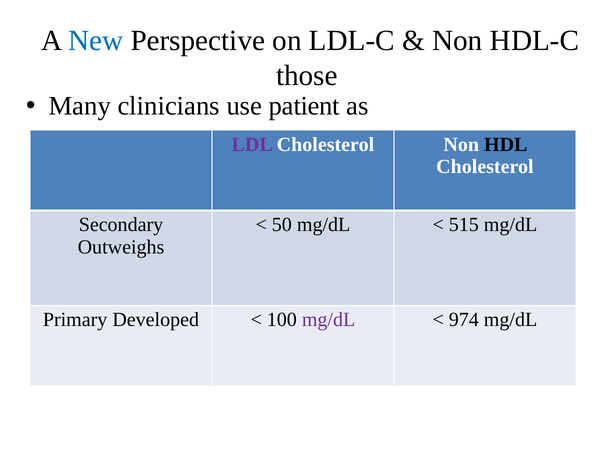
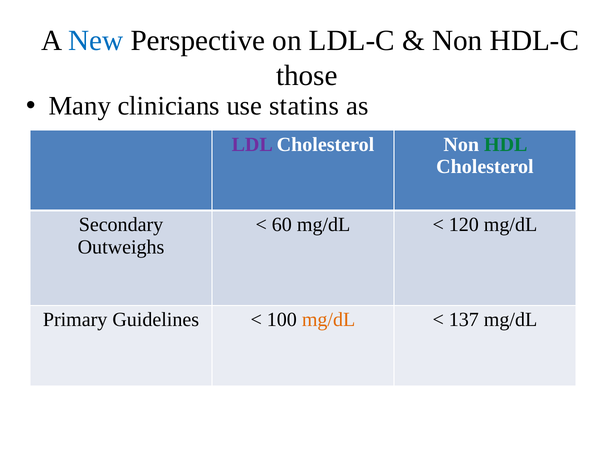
patient: patient -> statins
HDL colour: black -> green
50: 50 -> 60
515: 515 -> 120
Developed: Developed -> Guidelines
mg/dL at (329, 320) colour: purple -> orange
974: 974 -> 137
